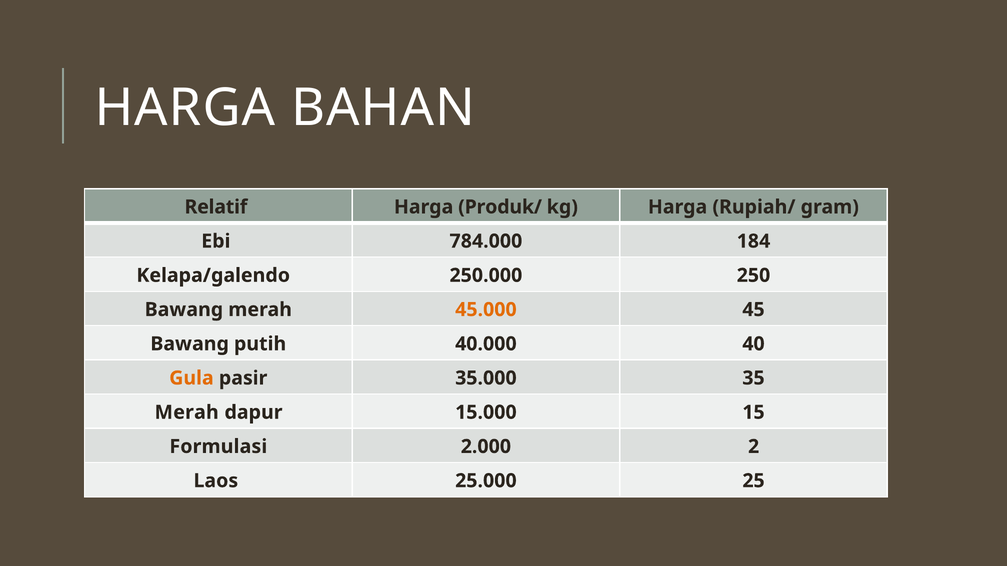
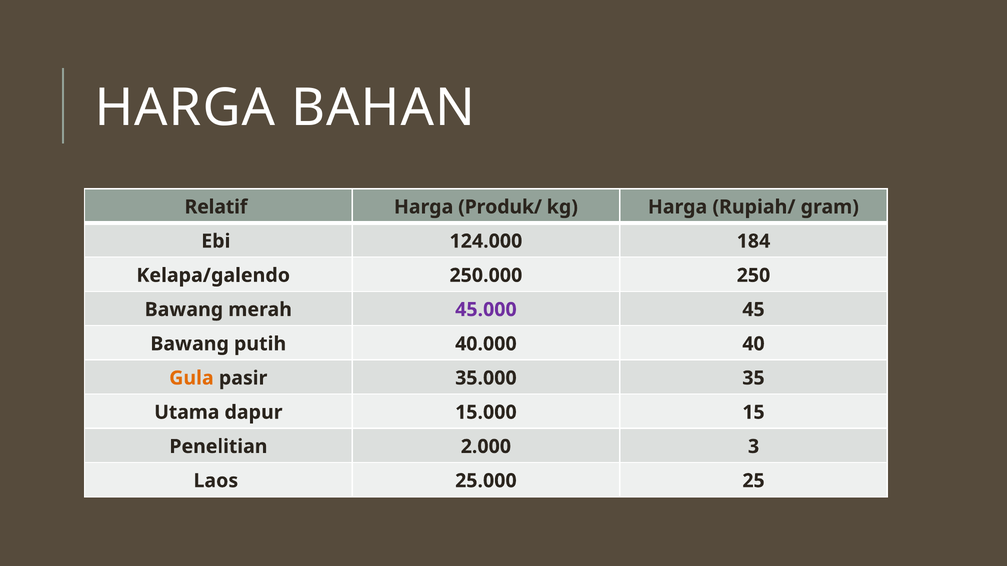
784.000: 784.000 -> 124.000
45.000 colour: orange -> purple
Merah at (187, 413): Merah -> Utama
Formulasi: Formulasi -> Penelitian
2: 2 -> 3
